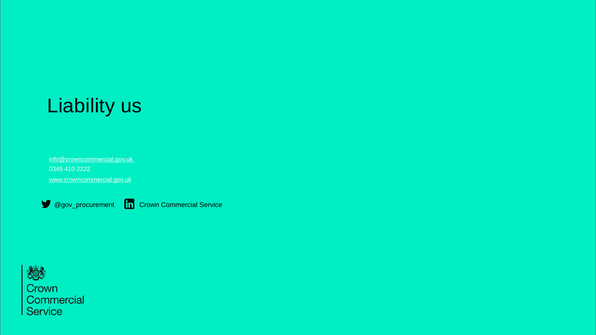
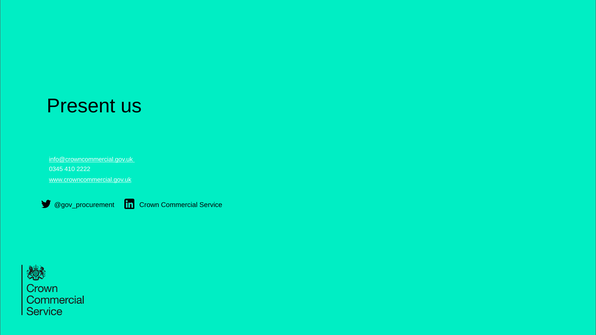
Liability: Liability -> Present
